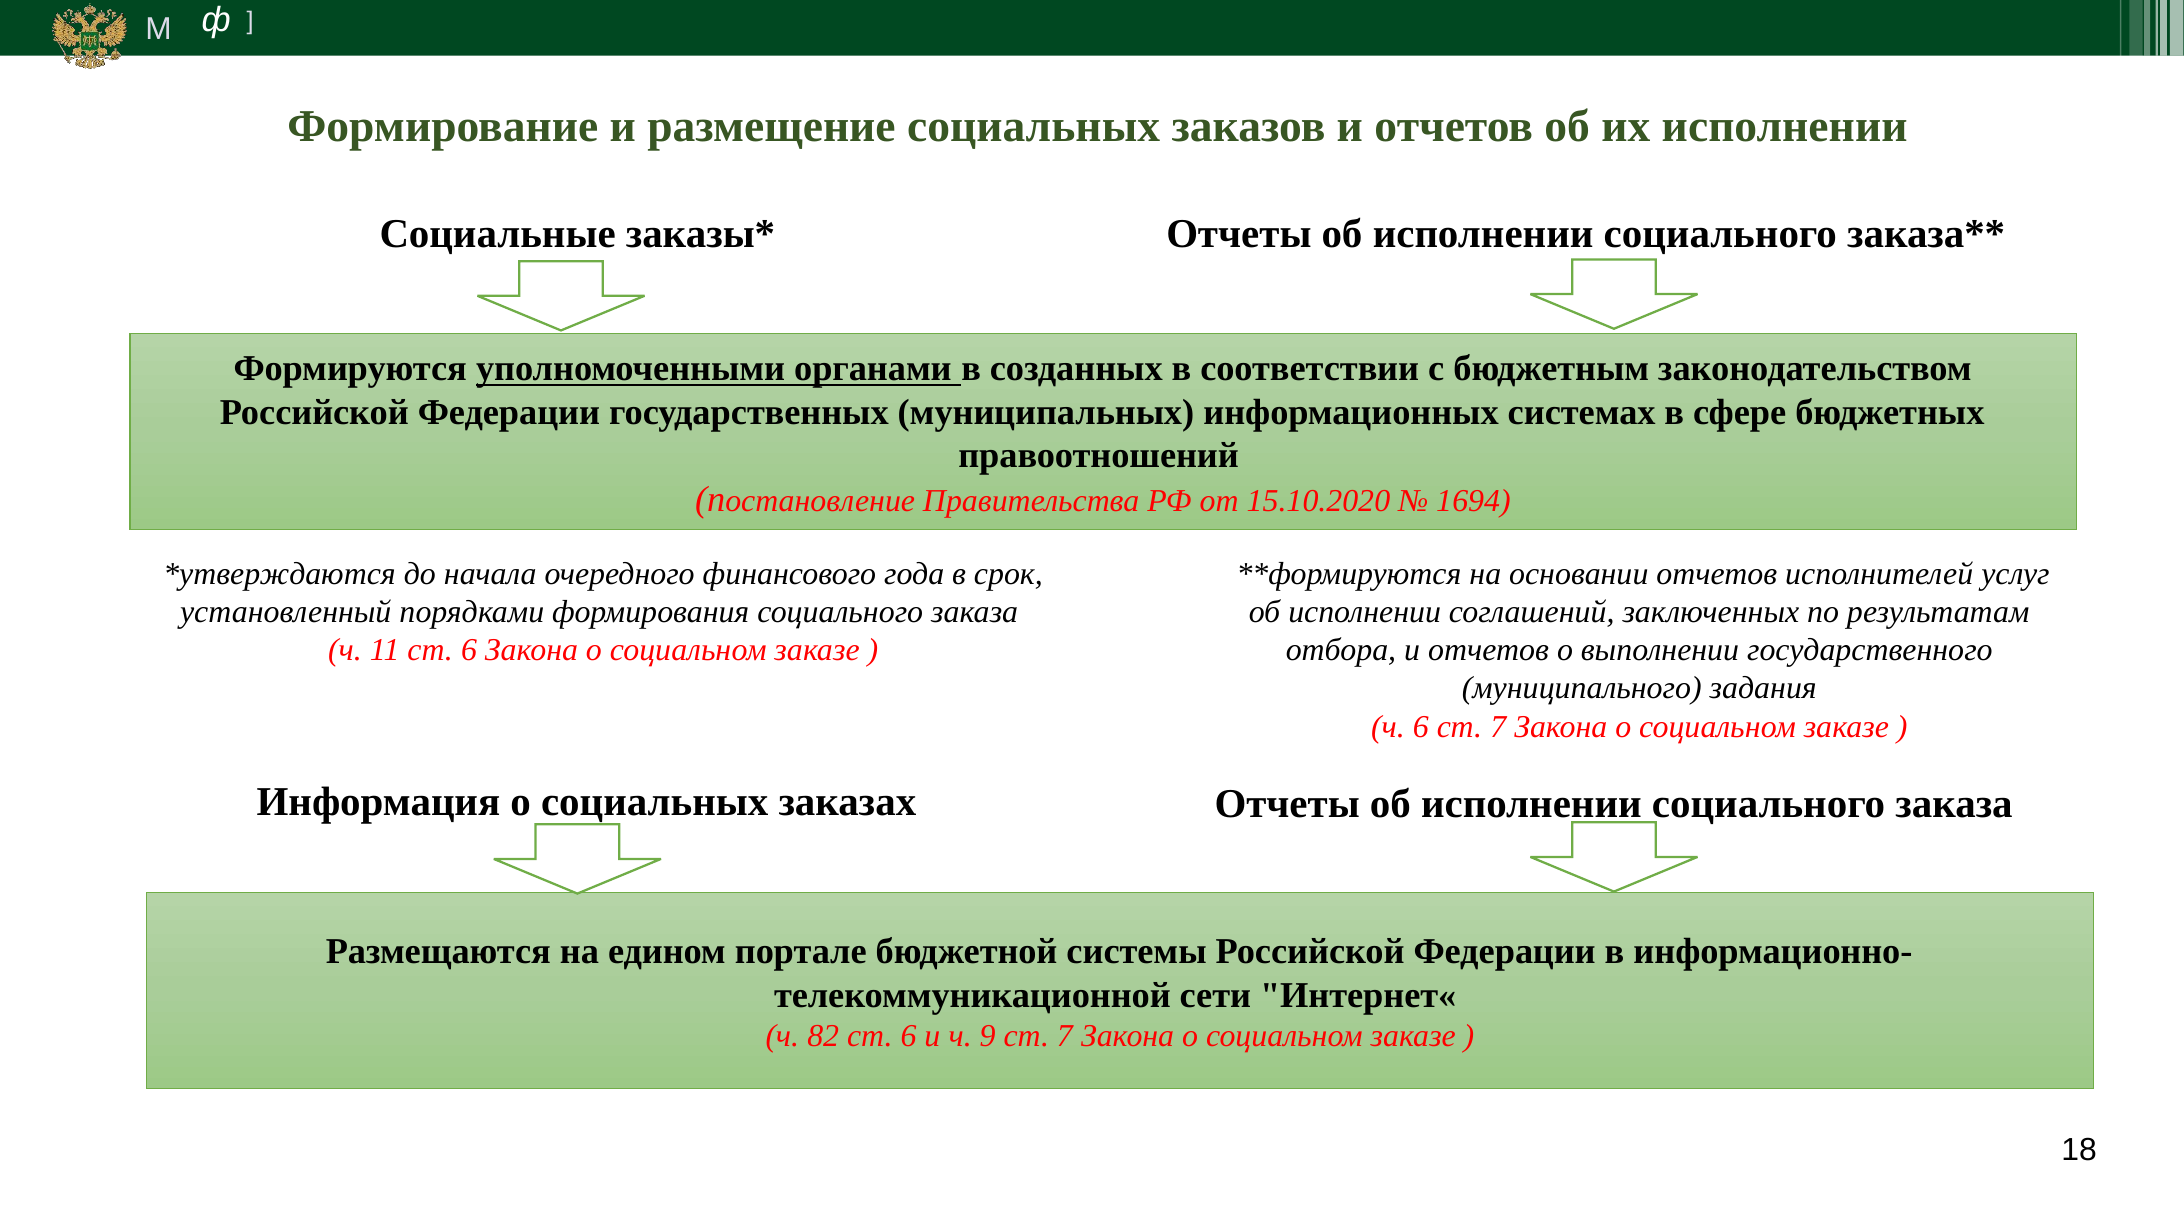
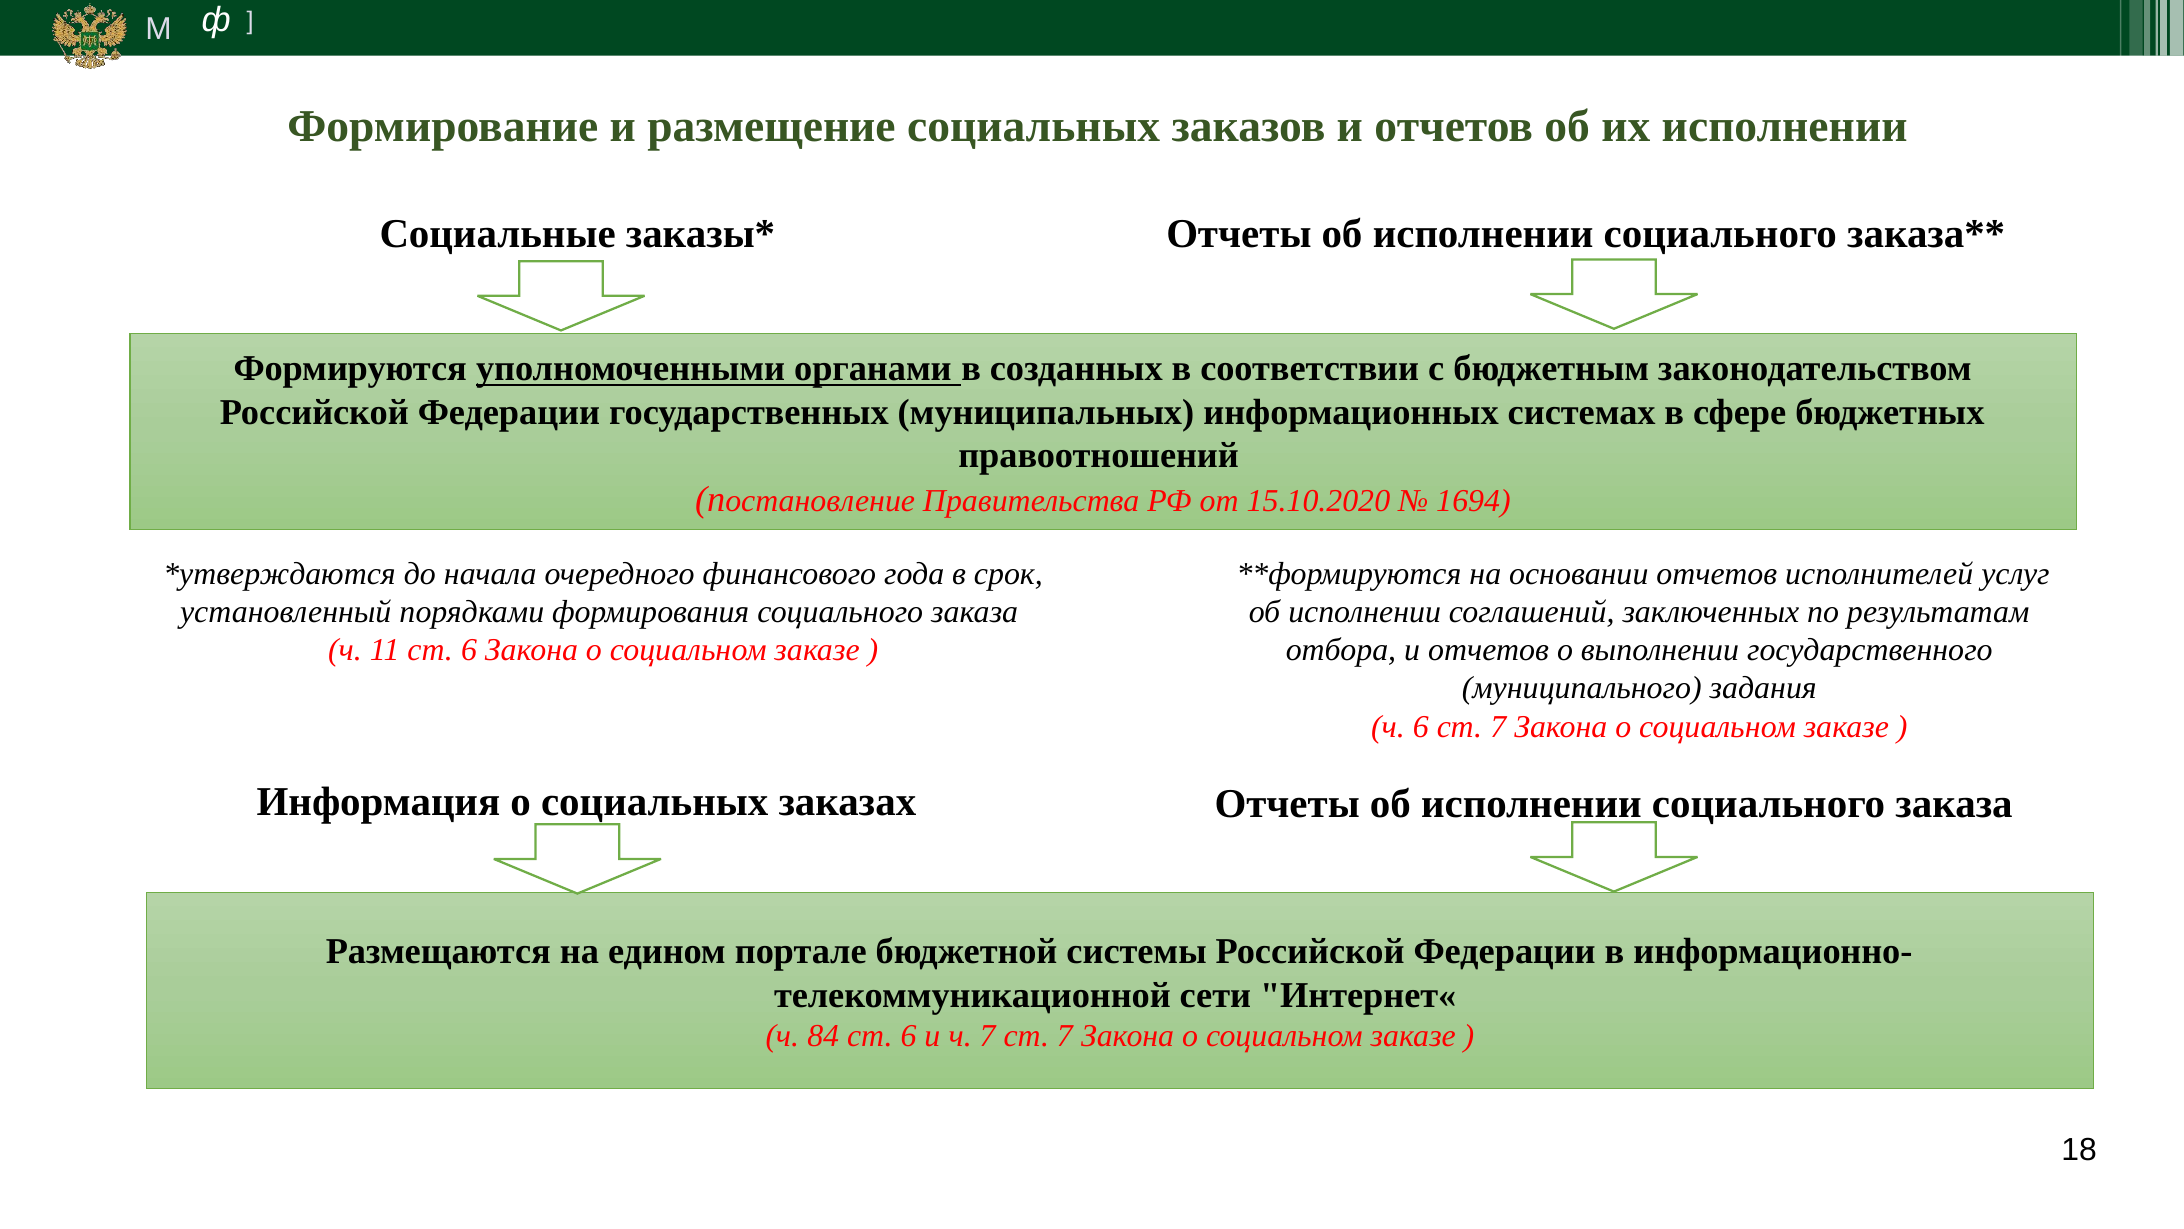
82: 82 -> 84
ч 9: 9 -> 7
